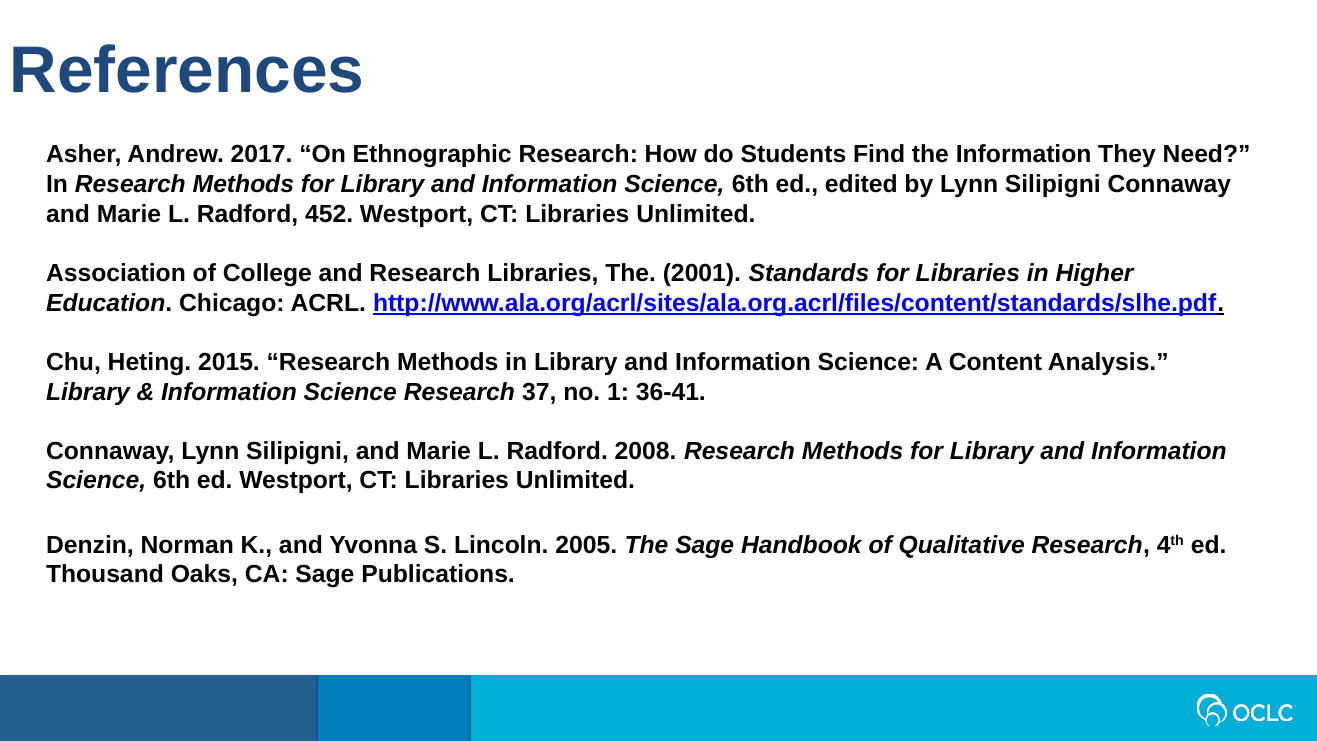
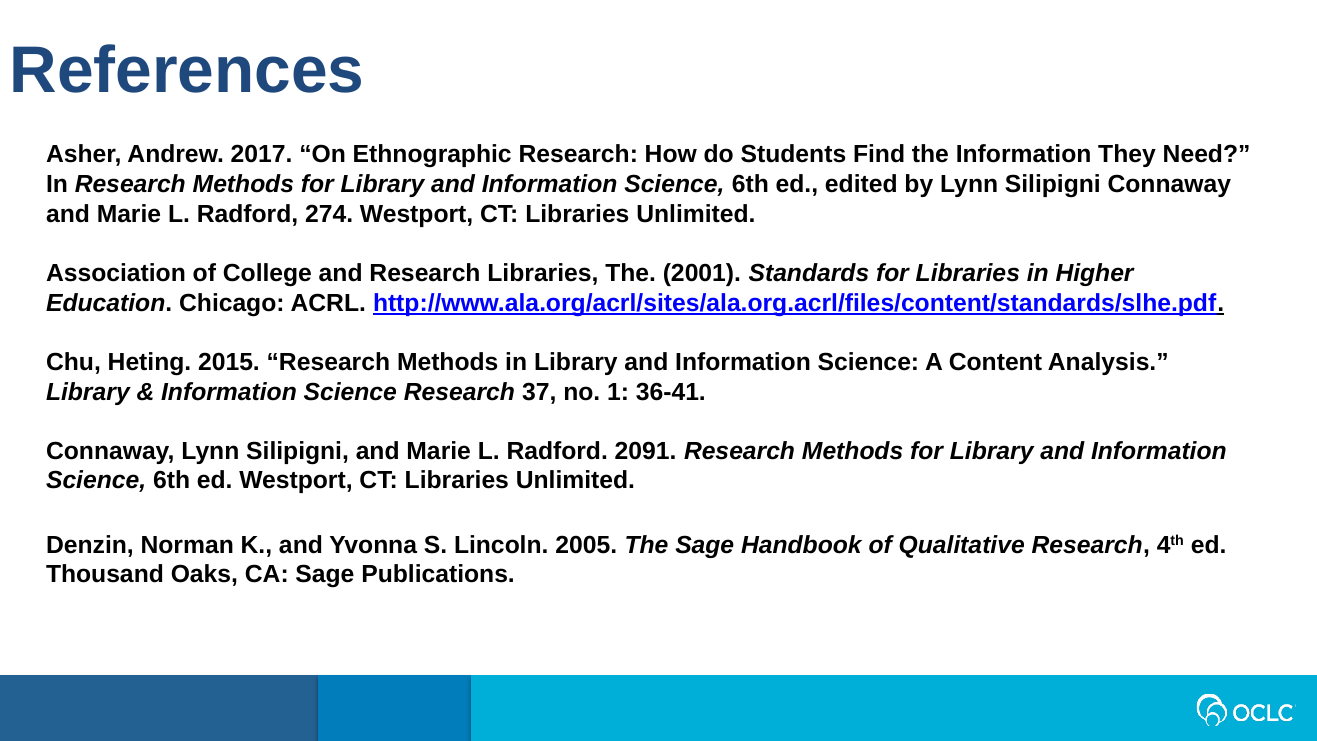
452: 452 -> 274
2008: 2008 -> 2091
